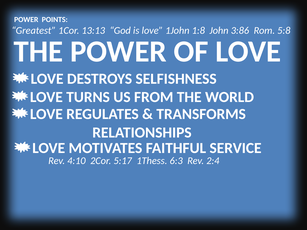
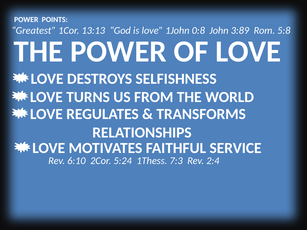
1:8: 1:8 -> 0:8
3:86: 3:86 -> 3:89
4:10: 4:10 -> 6:10
5:17: 5:17 -> 5:24
6:3: 6:3 -> 7:3
